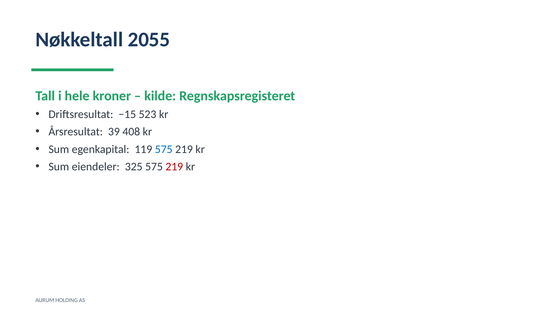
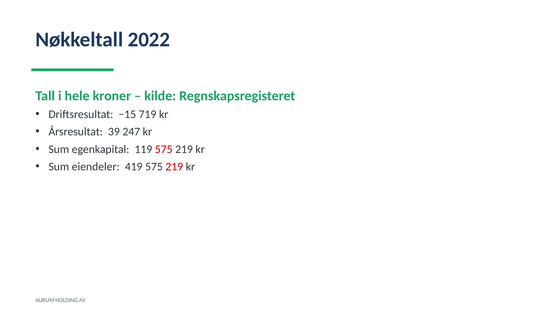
2055: 2055 -> 2022
523: 523 -> 719
408: 408 -> 247
575 at (164, 149) colour: blue -> red
325: 325 -> 419
